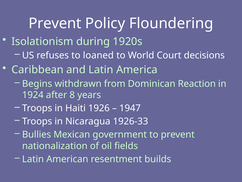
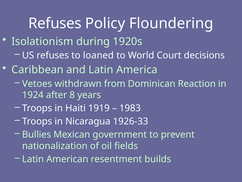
Prevent at (55, 23): Prevent -> Refuses
Begins: Begins -> Vetoes
1926: 1926 -> 1919
1947: 1947 -> 1983
